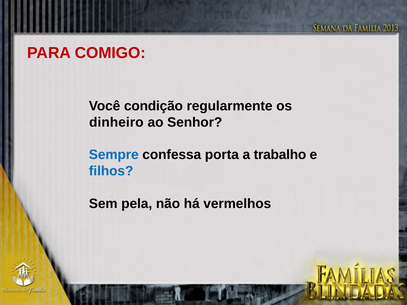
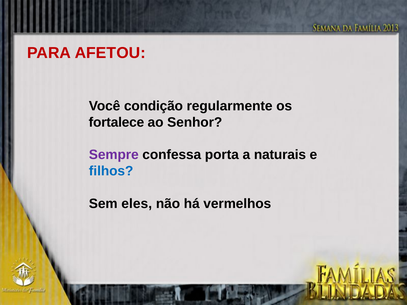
COMIGO: COMIGO -> AFETOU
dinheiro: dinheiro -> fortalece
Sempre colour: blue -> purple
trabalho: trabalho -> naturais
pela: pela -> eles
